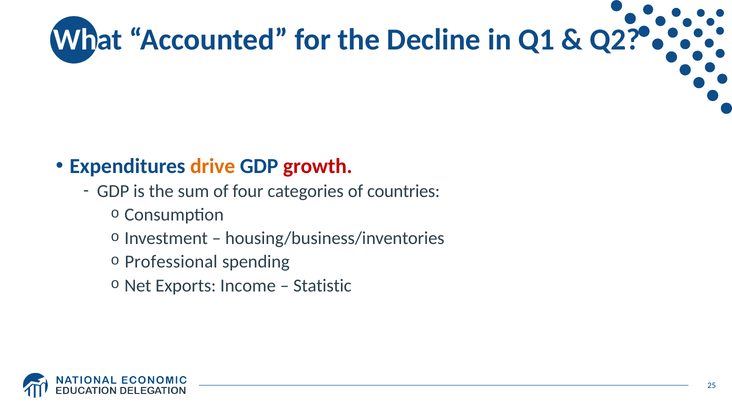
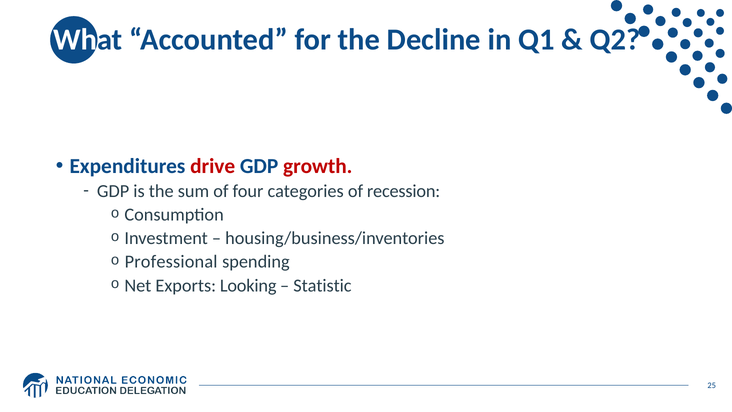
drive colour: orange -> red
countries: countries -> recession
Income: Income -> Looking
